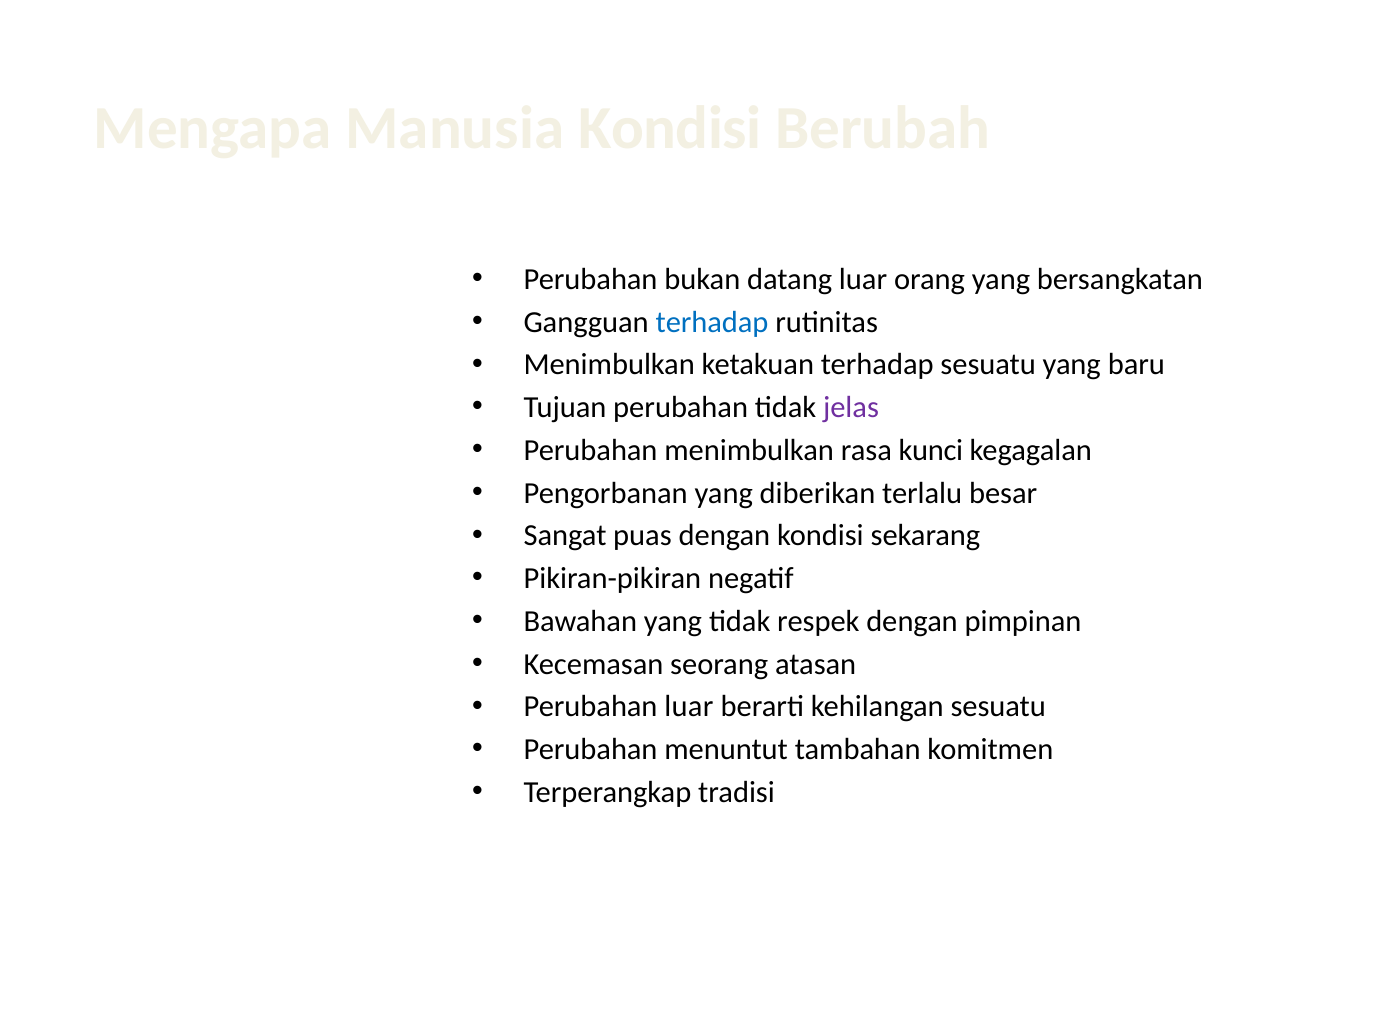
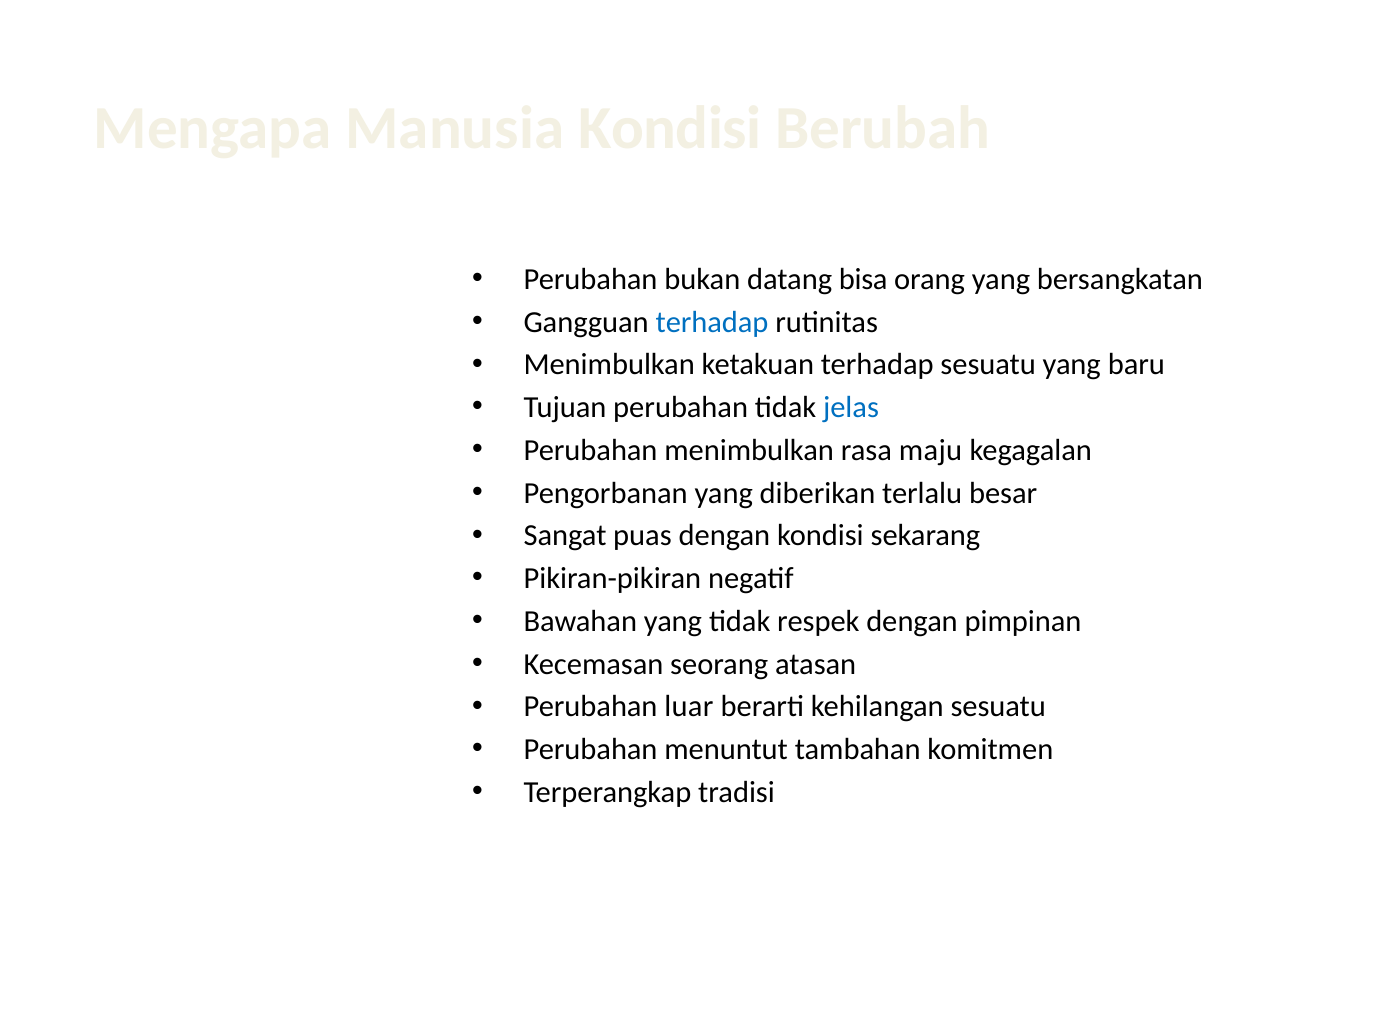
datang luar: luar -> bisa
jelas colour: purple -> blue
kunci: kunci -> maju
